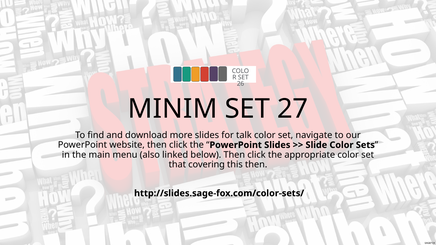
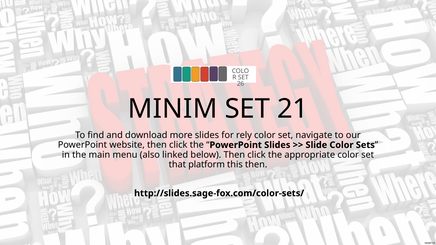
27: 27 -> 21
talk: talk -> rely
covering: covering -> platform
